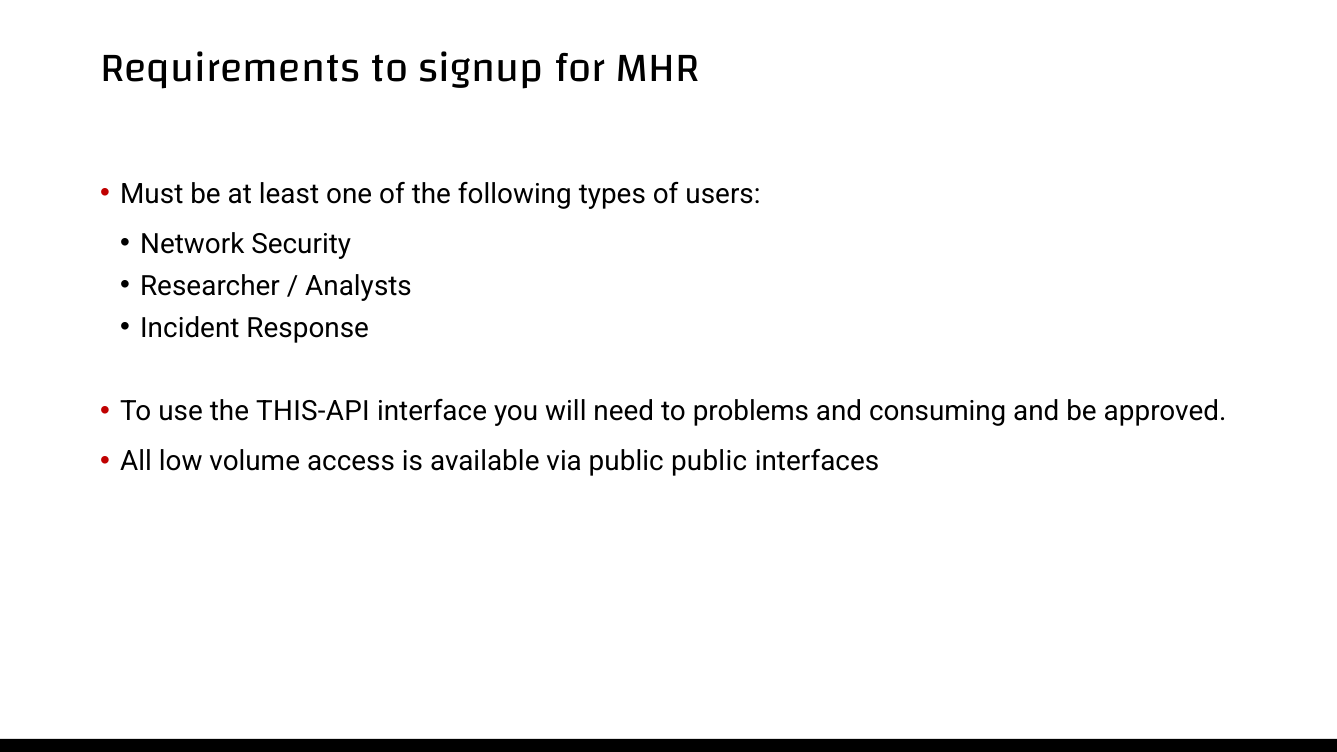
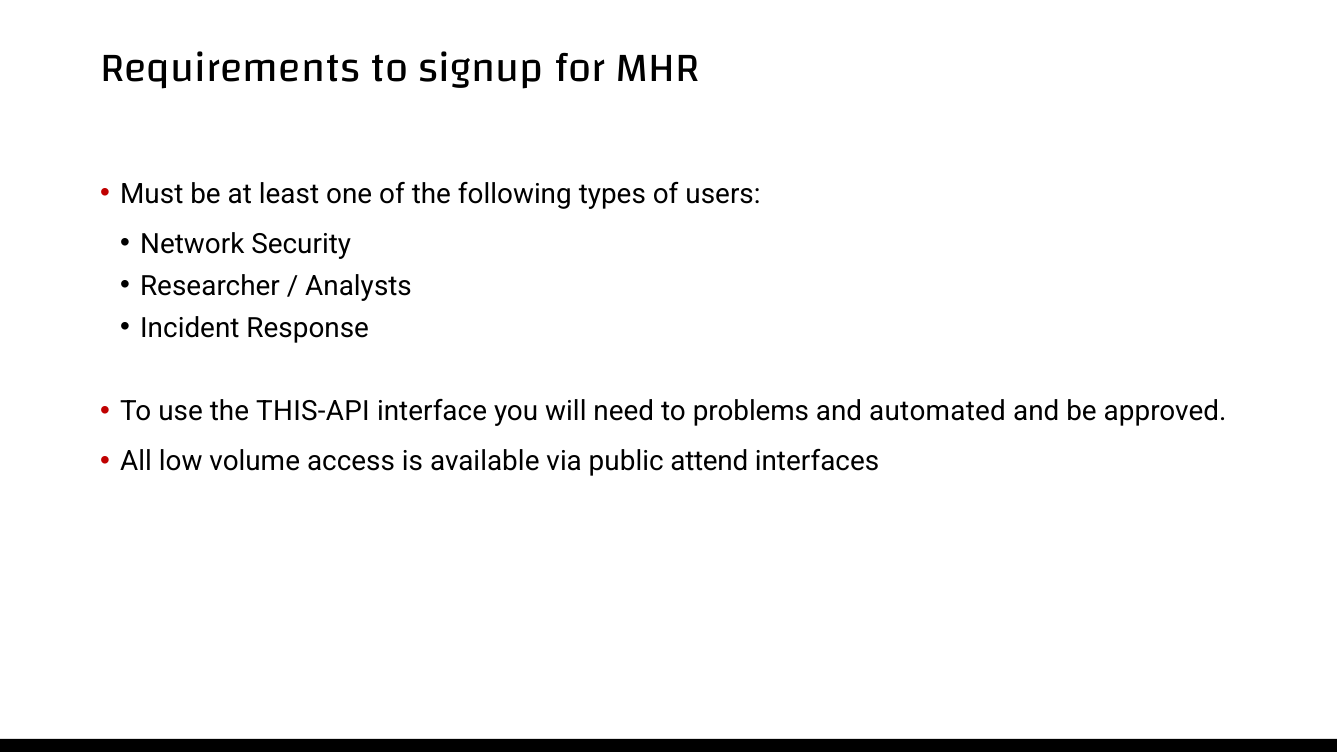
consuming: consuming -> automated
public public: public -> attend
